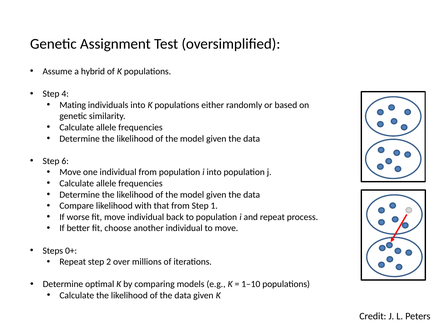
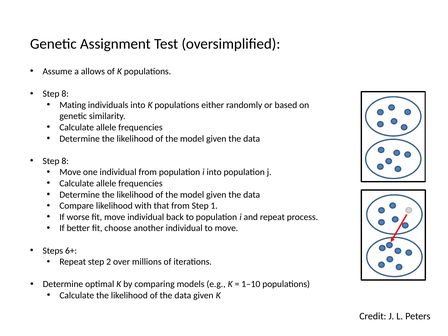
hybrid: hybrid -> allows
4 at (65, 94): 4 -> 8
6 at (65, 161): 6 -> 8
0+: 0+ -> 6+
